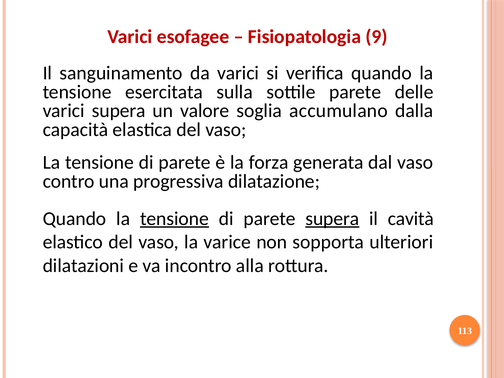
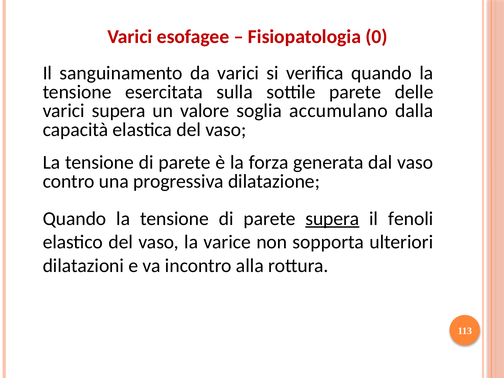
9: 9 -> 0
tensione at (174, 219) underline: present -> none
cavità: cavità -> fenoli
